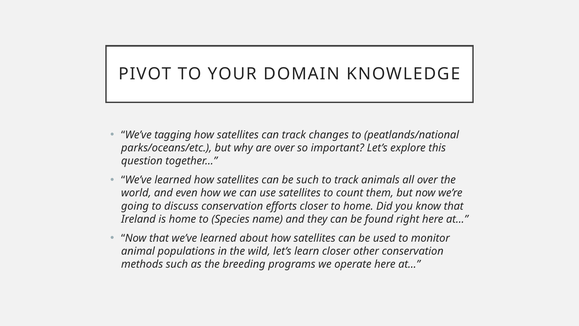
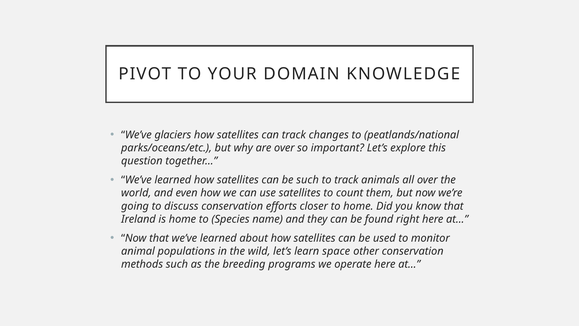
tagging: tagging -> glaciers
learn closer: closer -> space
